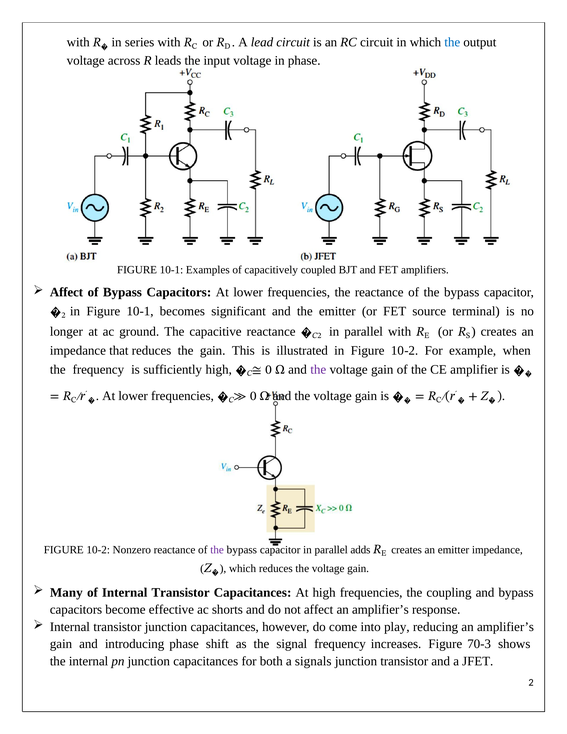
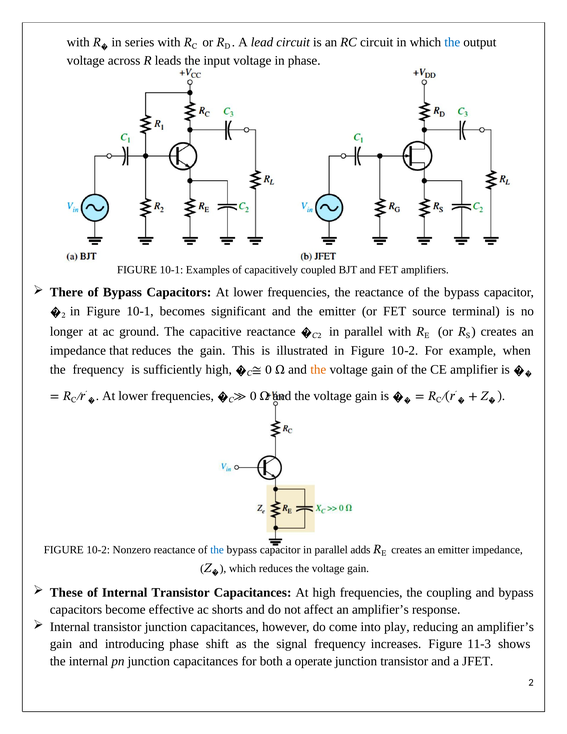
Affect at (66, 292): Affect -> There
the at (318, 369) colour: purple -> orange
the at (217, 550) colour: purple -> blue
Many: Many -> These
70-3: 70-3 -> 11-3
signals: signals -> operate
